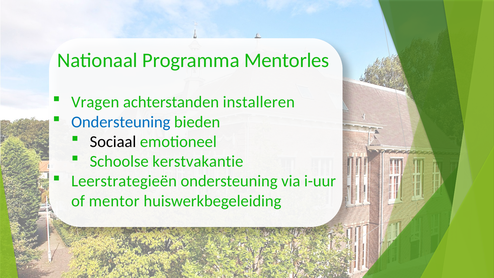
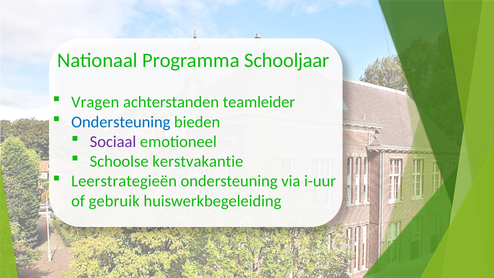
Mentorles: Mentorles -> Schooljaar
installeren: installeren -> teamleider
Sociaal colour: black -> purple
mentor: mentor -> gebruik
